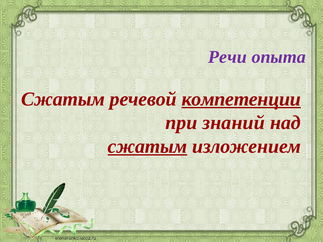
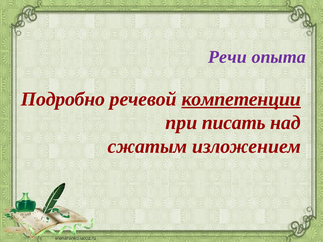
Сжатым at (63, 99): Сжатым -> Подробно
знаний: знаний -> писать
сжатым at (147, 147) underline: present -> none
